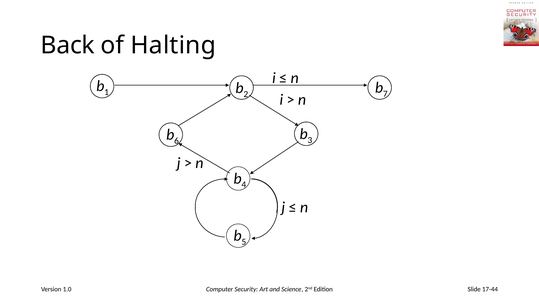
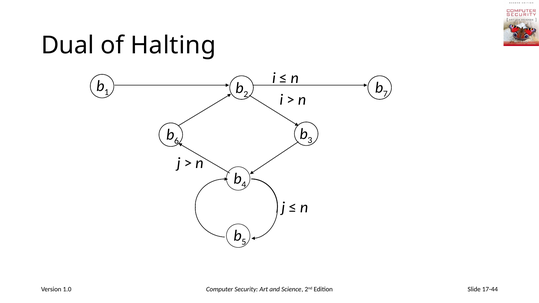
Back: Back -> Dual
